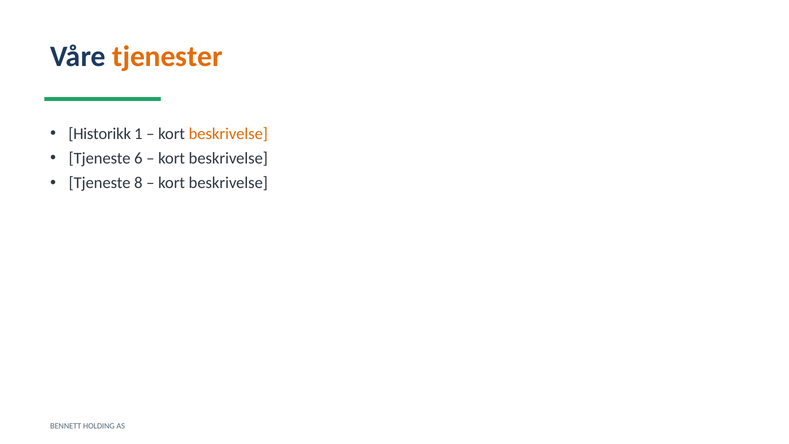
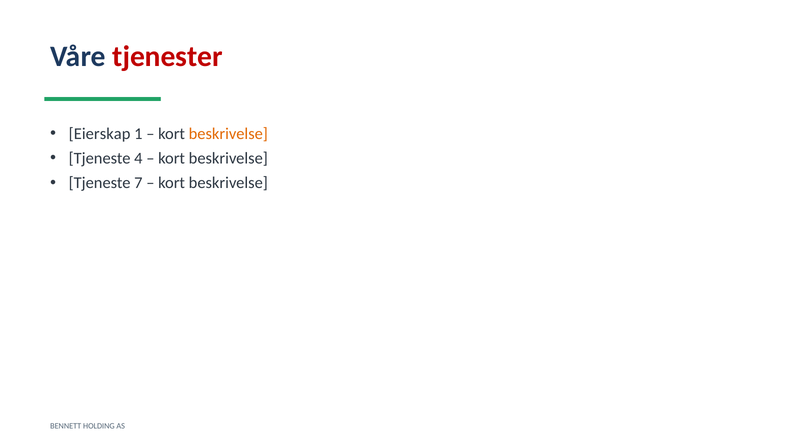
tjenester colour: orange -> red
Historikk: Historikk -> Eierskap
6: 6 -> 4
8: 8 -> 7
